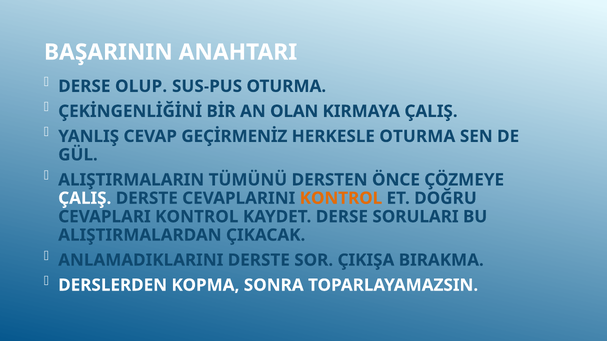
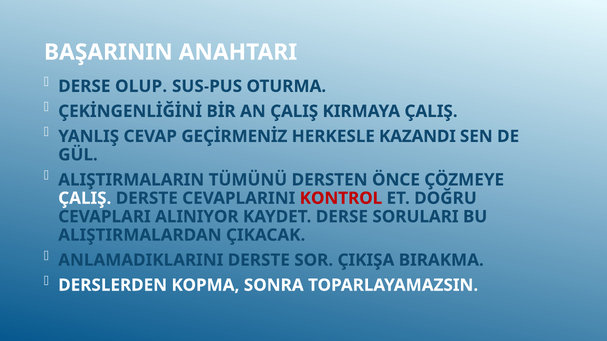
AN OLAN: OLAN -> ÇALIŞ
HERKESLE OTURMA: OTURMA -> KAZANDI
KONTROL at (341, 198) colour: orange -> red
CEVAPLARI KONTROL: KONTROL -> ALINIYOR
